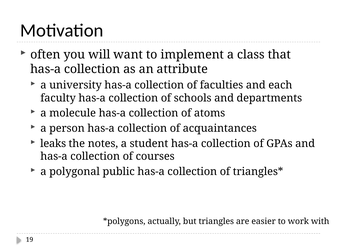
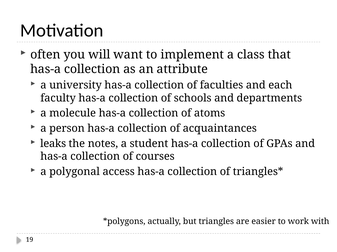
public: public -> access
